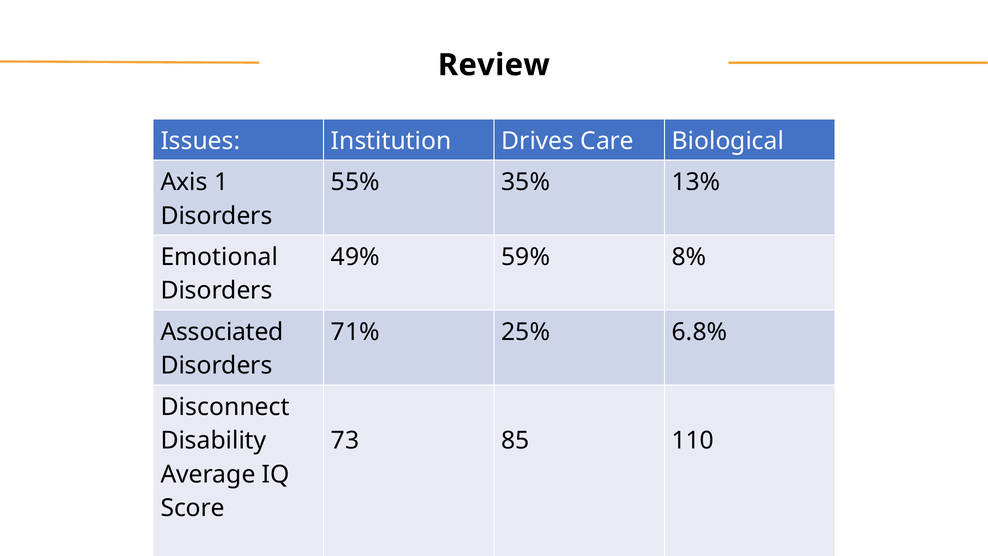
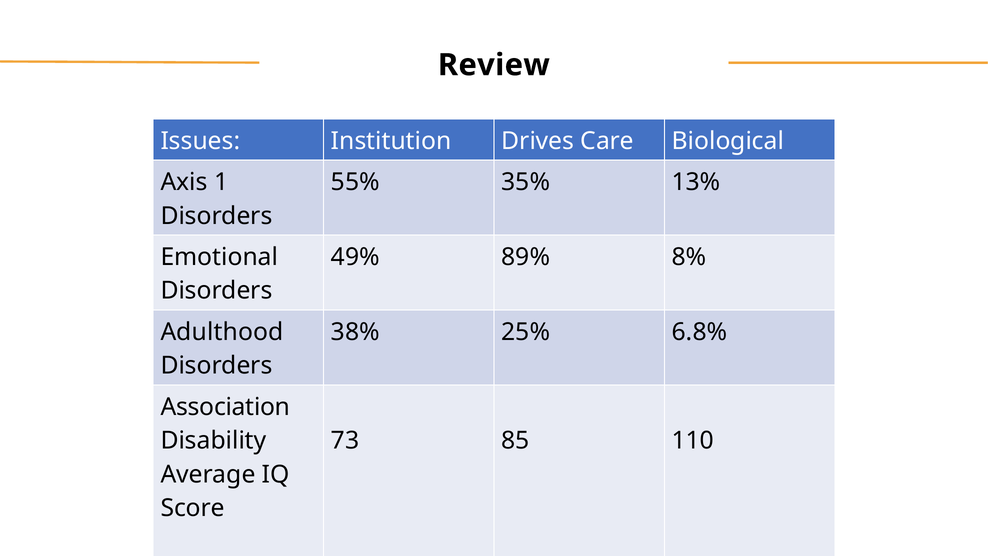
59%: 59% -> 89%
Associated: Associated -> Adulthood
71%: 71% -> 38%
Disconnect: Disconnect -> Association
